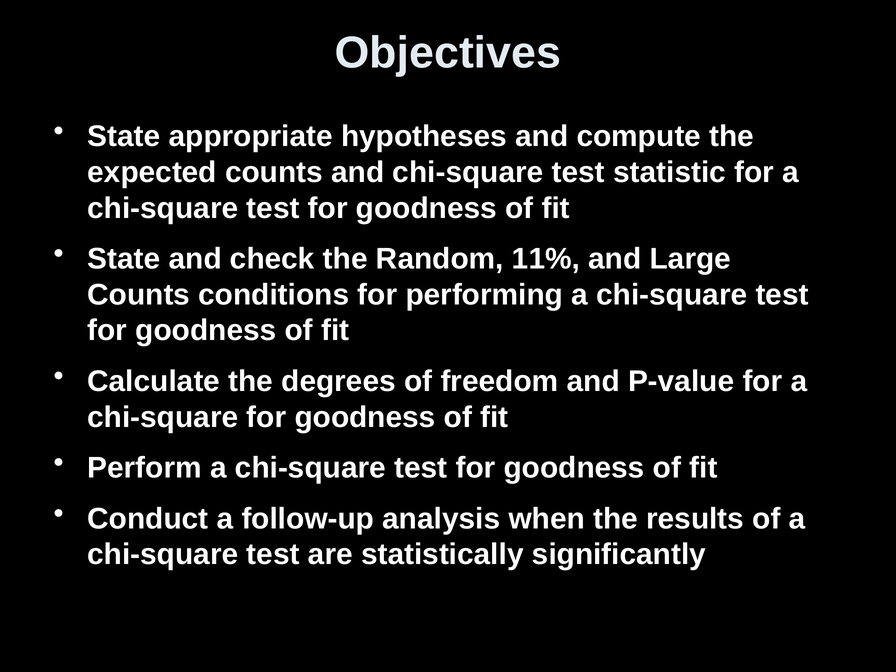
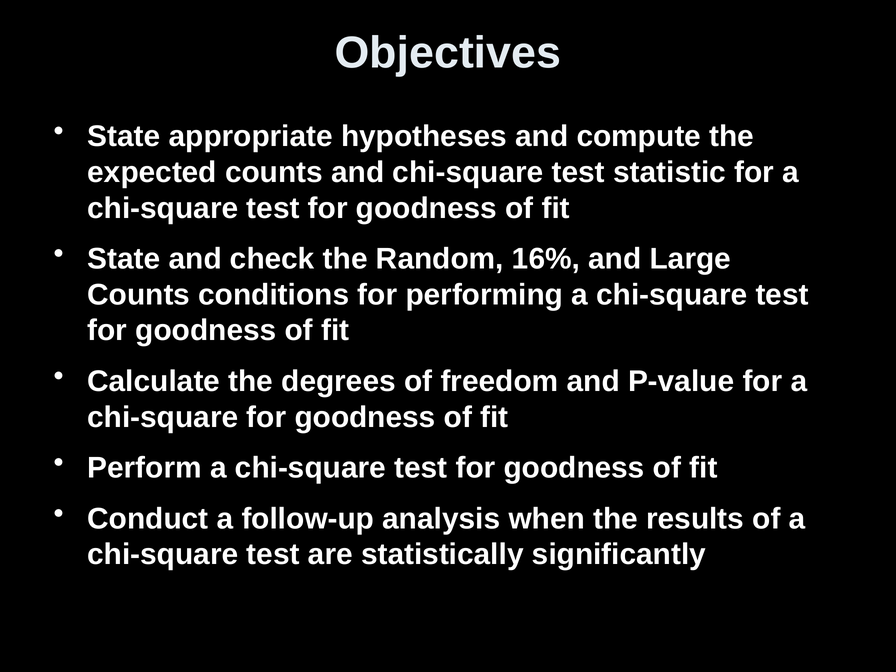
11%: 11% -> 16%
